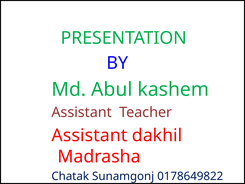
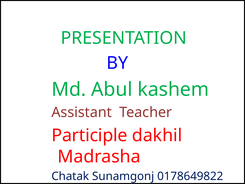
Assistant at (89, 135): Assistant -> Participle
